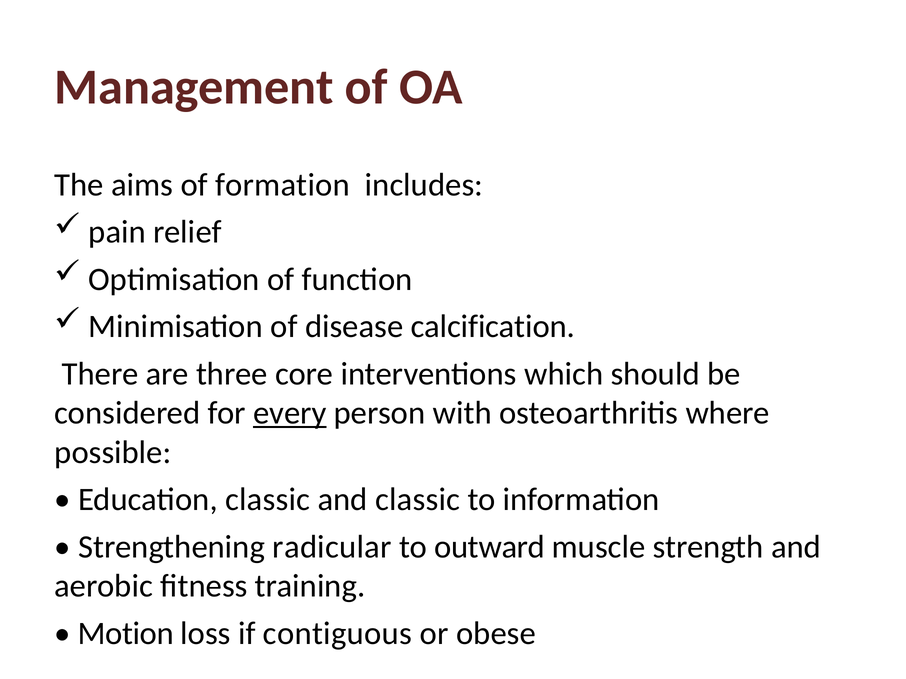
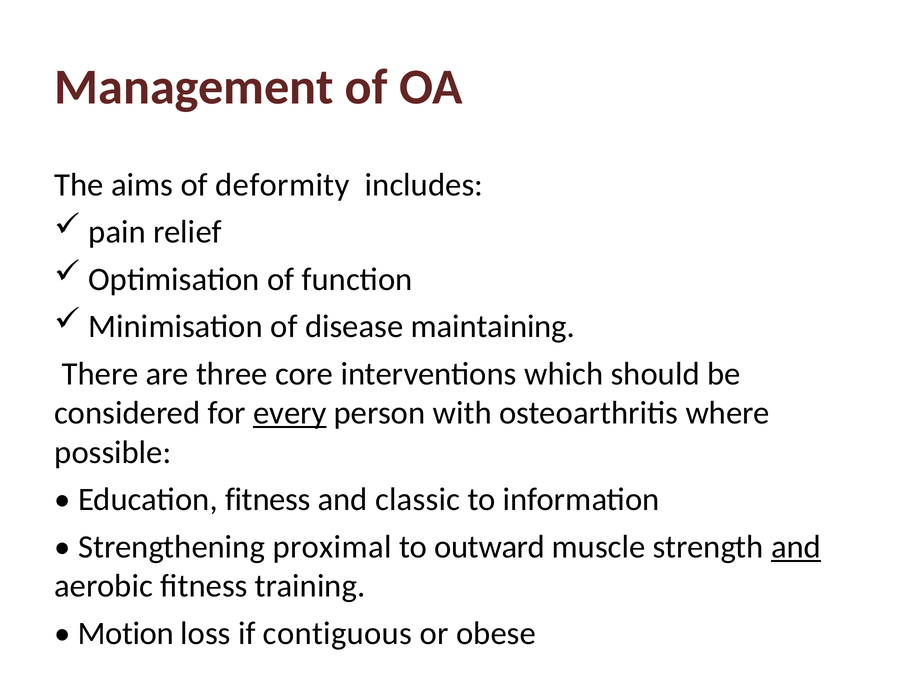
formation: formation -> deformity
calcification: calcification -> maintaining
Education classic: classic -> fitness
radicular: radicular -> proximal
and at (796, 547) underline: none -> present
